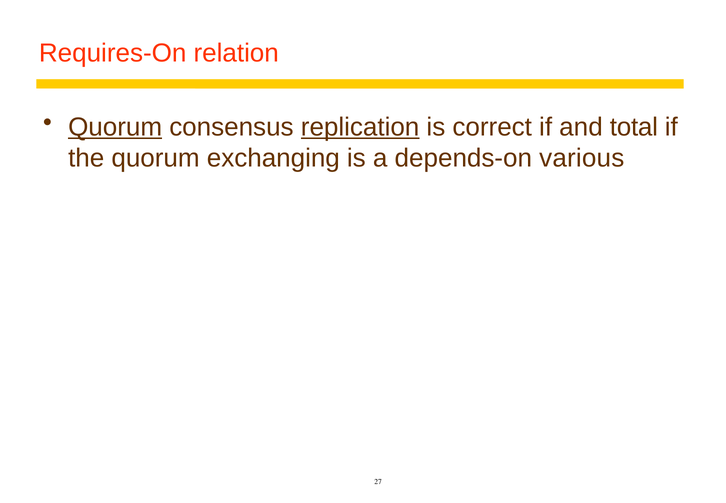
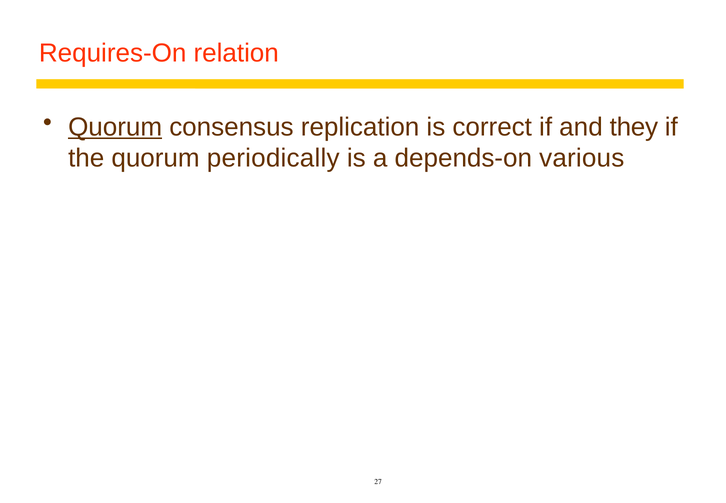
replication underline: present -> none
total: total -> they
exchanging: exchanging -> periodically
